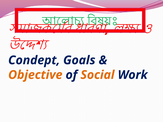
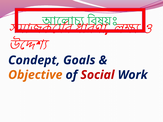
Social colour: orange -> red
